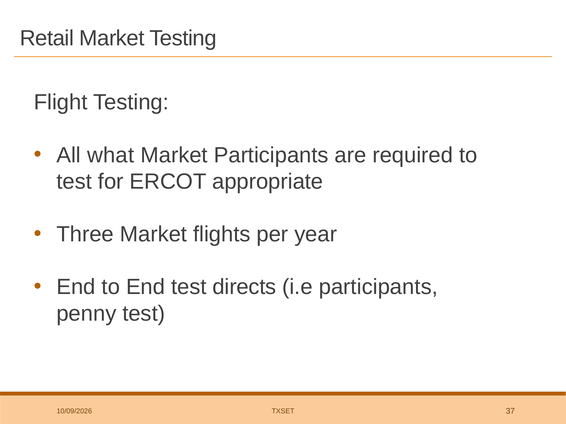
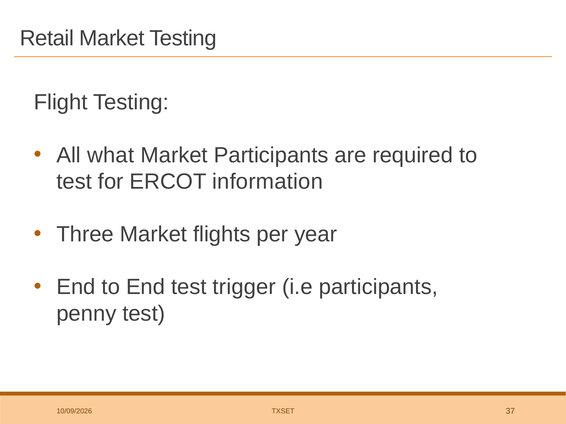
appropriate: appropriate -> information
directs: directs -> trigger
